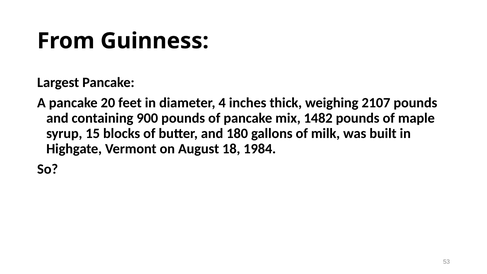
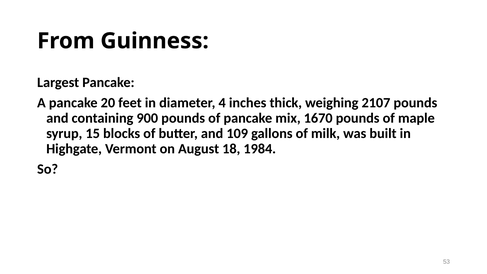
1482: 1482 -> 1670
180: 180 -> 109
